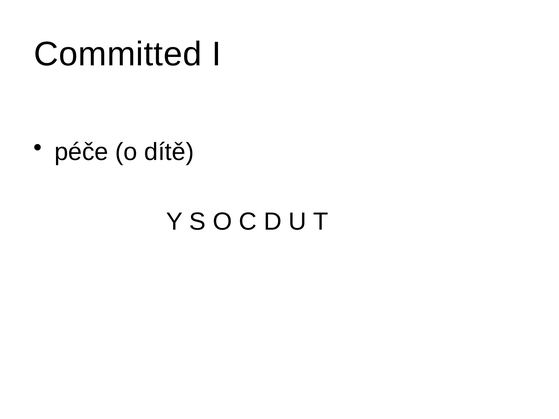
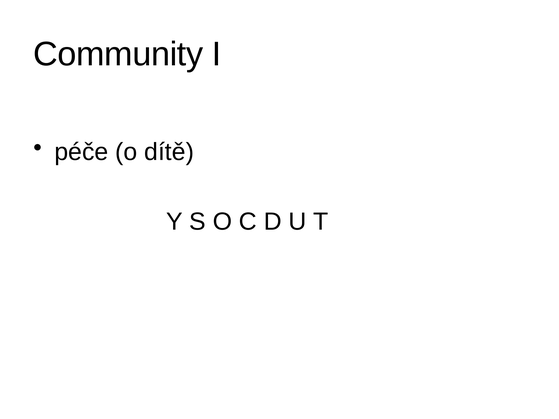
Committed: Committed -> Community
